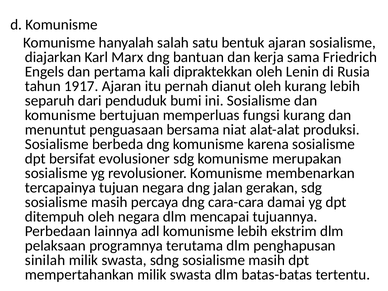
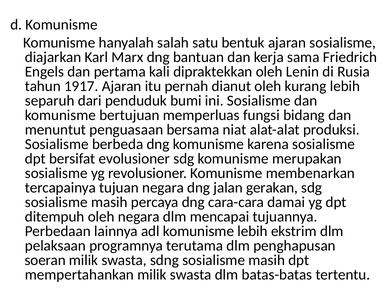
fungsi kurang: kurang -> bidang
sinilah: sinilah -> soeran
